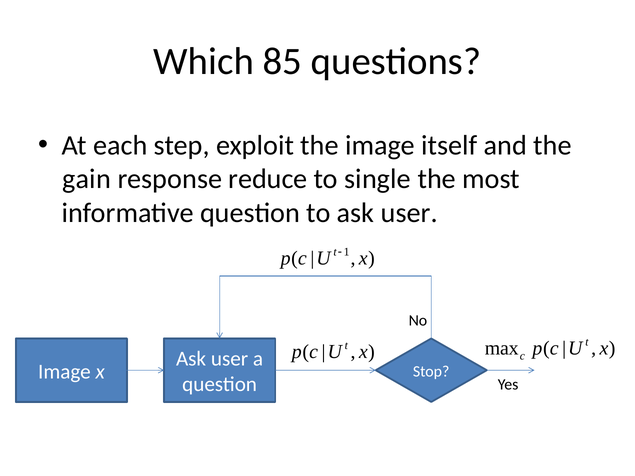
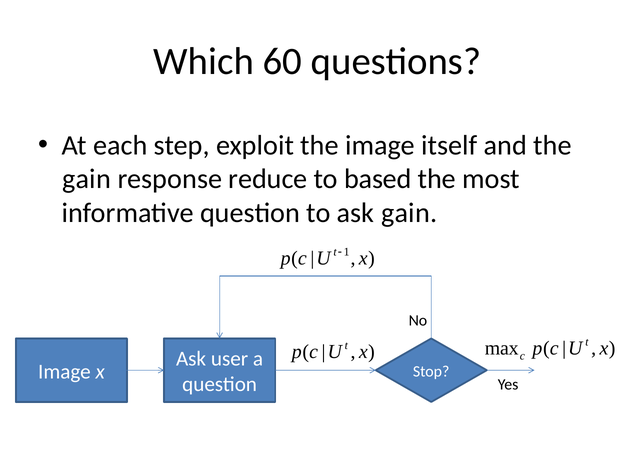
85: 85 -> 60
single: single -> based
to ask user: user -> gain
